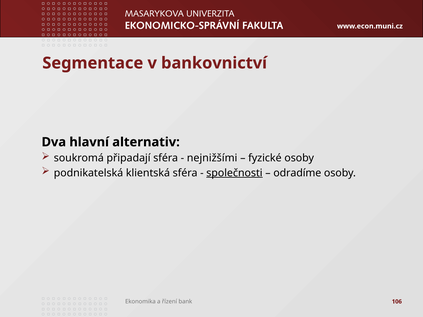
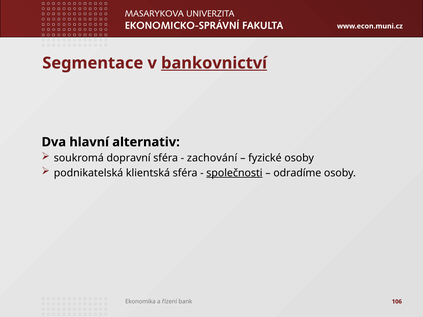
bankovnictví underline: none -> present
připadají: připadají -> dopravní
nejnižšími: nejnižšími -> zachování
